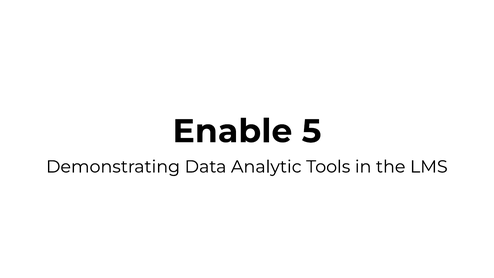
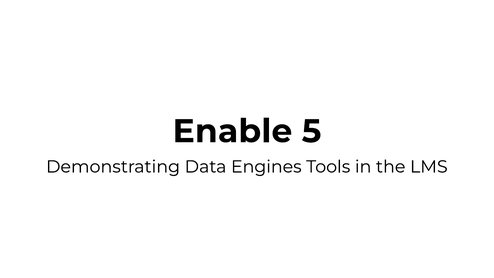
Analytic: Analytic -> Engines
